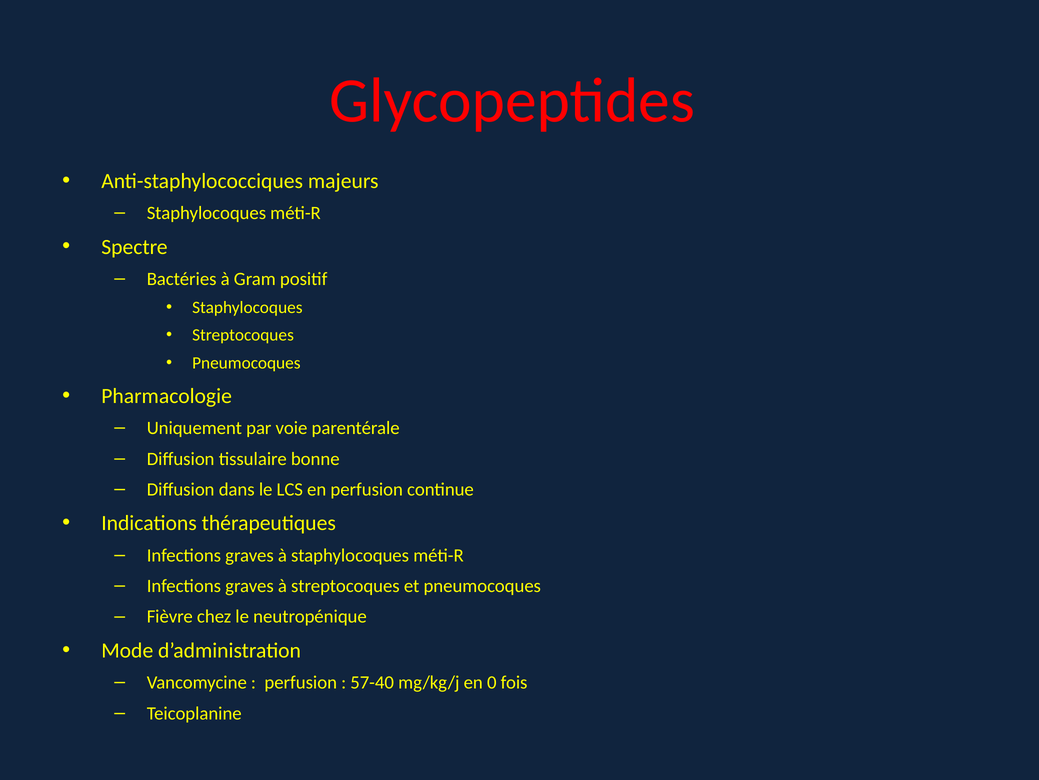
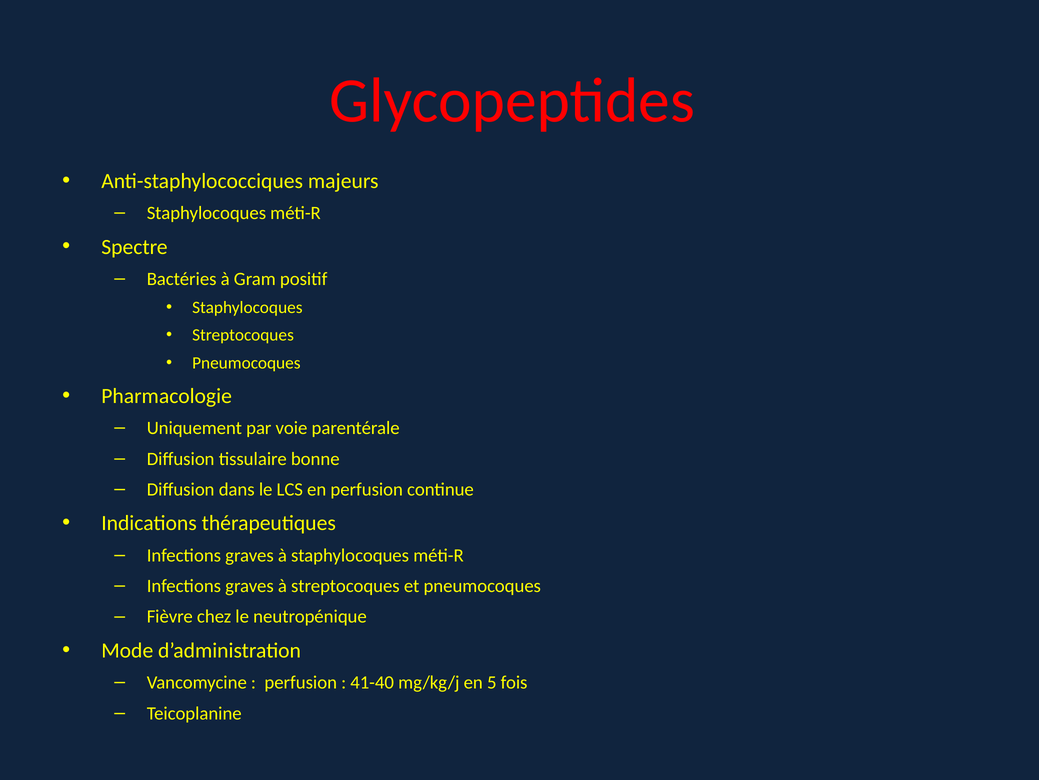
57-40: 57-40 -> 41-40
0: 0 -> 5
